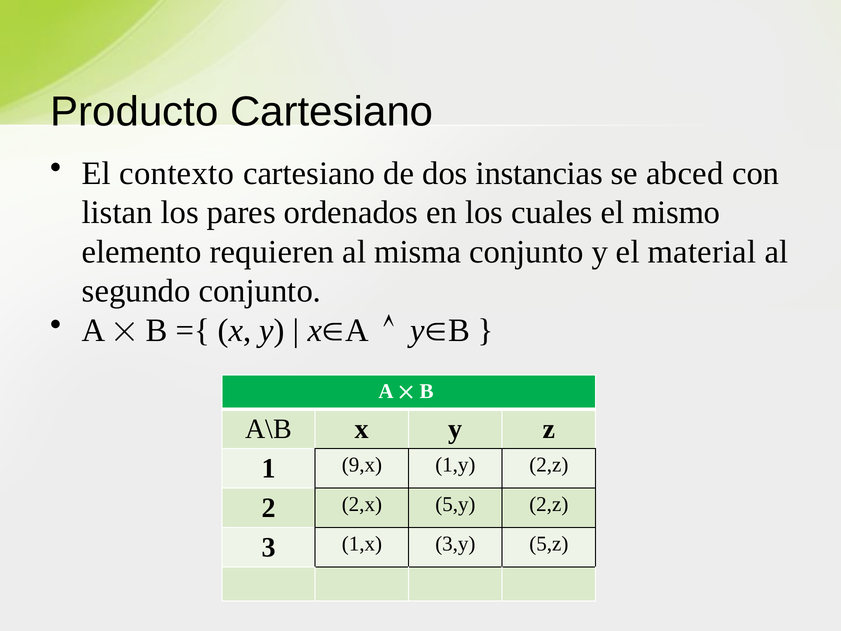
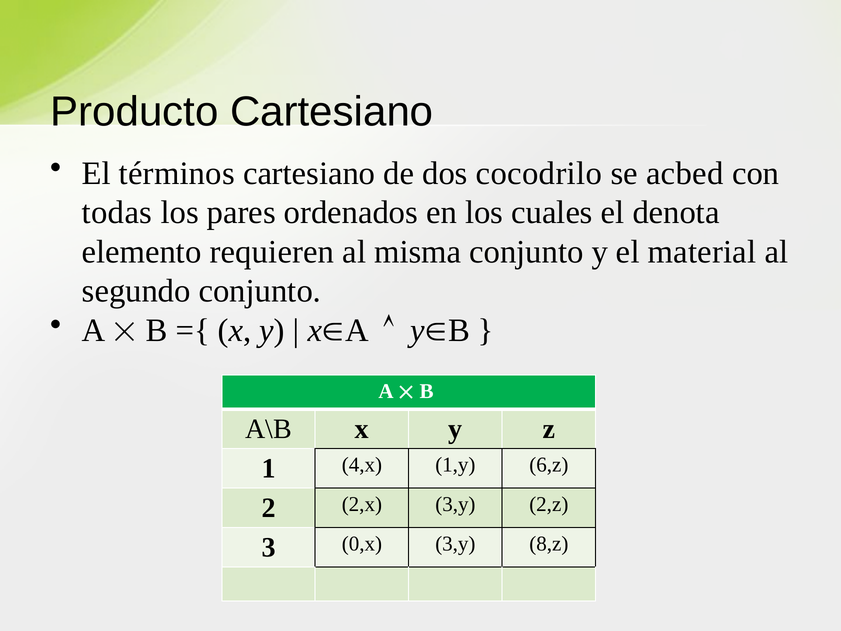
contexto: contexto -> términos
instancias: instancias -> cocodrilo
abced: abced -> acbed
listan: listan -> todas
mismo: mismo -> denota
9,x: 9,x -> 4,x
1,y 2,z: 2,z -> 6,z
2,x 5,y: 5,y -> 3,y
1,x: 1,x -> 0,x
5,z: 5,z -> 8,z
